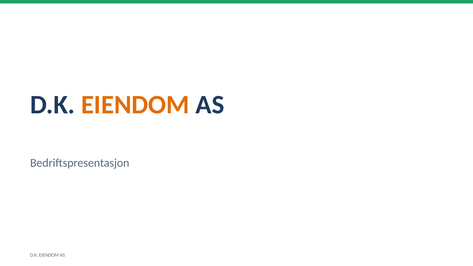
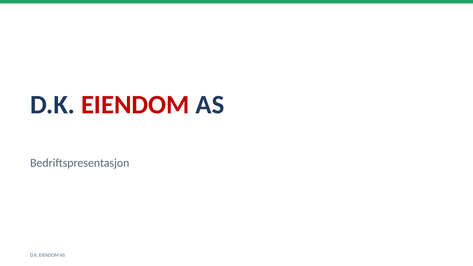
EIENDOM at (135, 105) colour: orange -> red
